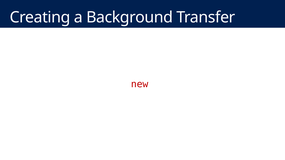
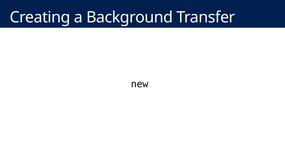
new colour: red -> black
